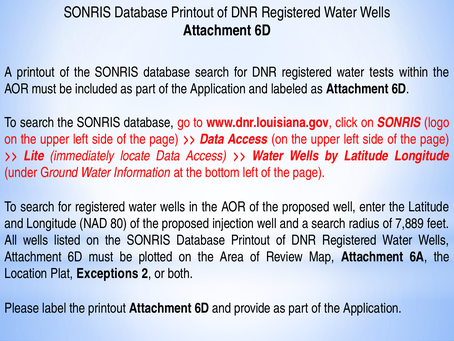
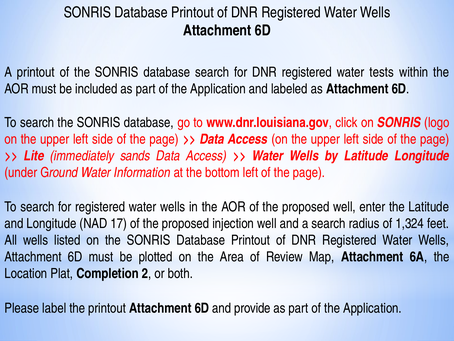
locate: locate -> sands
80: 80 -> 17
7,889: 7,889 -> 1,324
Exceptions: Exceptions -> Completion
